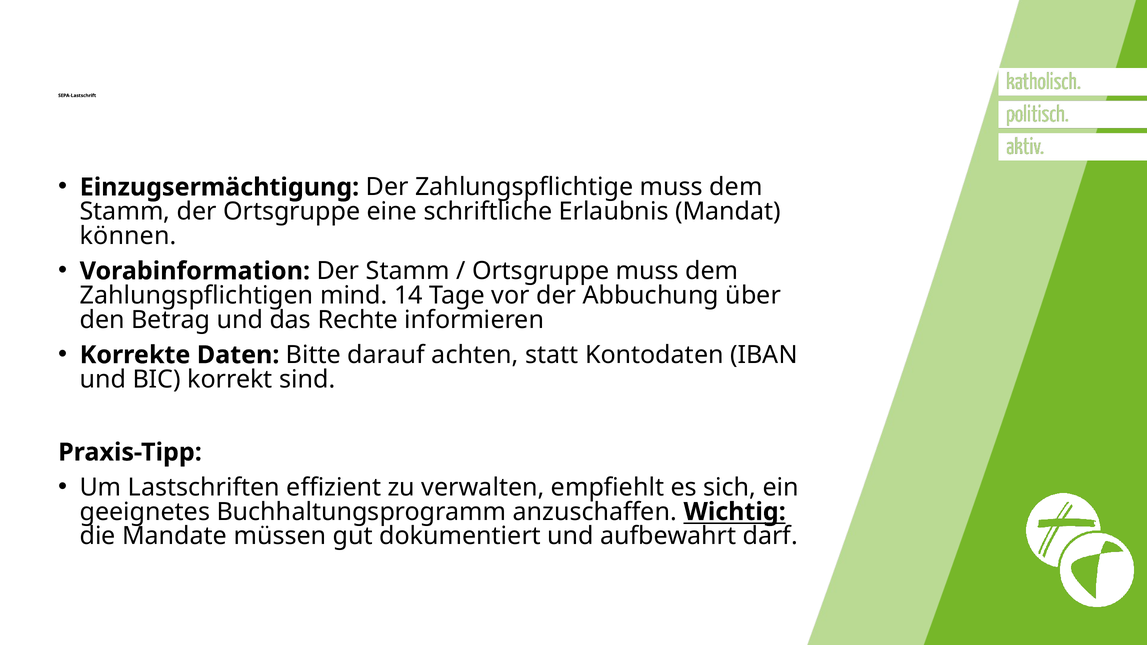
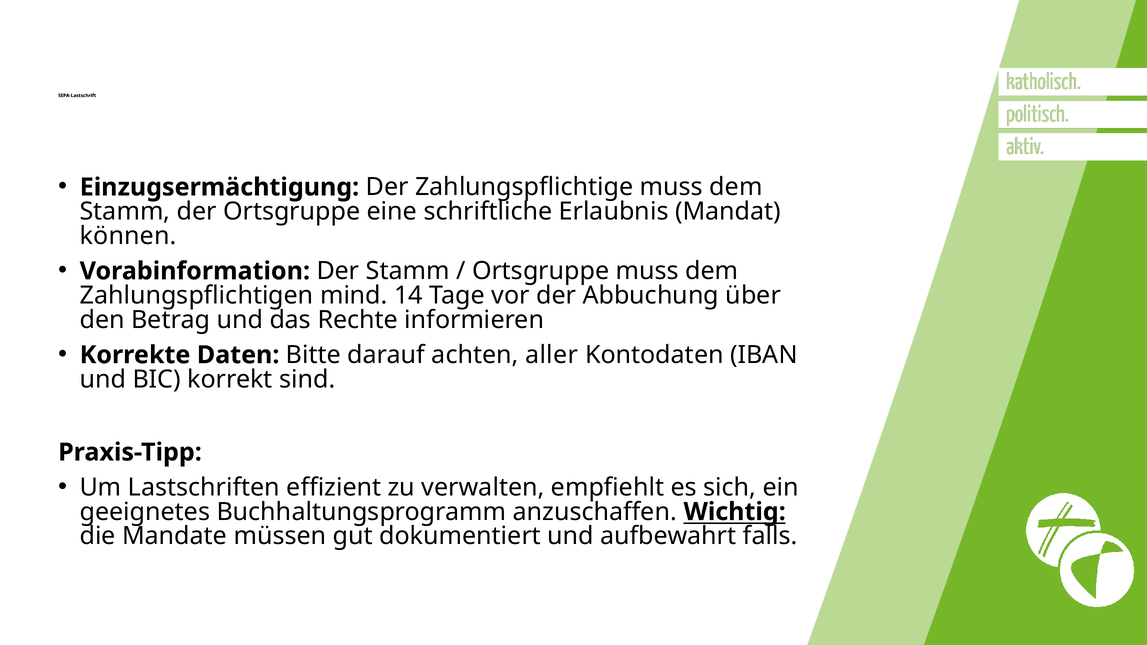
statt: statt -> aller
darf: darf -> falls
